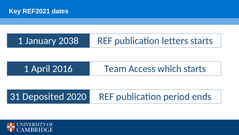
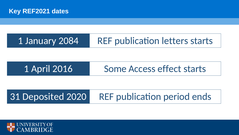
2038: 2038 -> 2084
Team: Team -> Some
which: which -> effect
